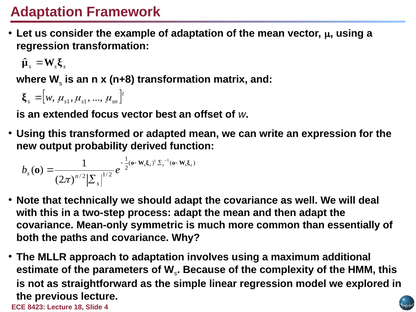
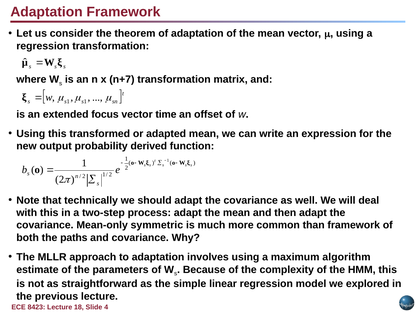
example: example -> theorem
n+8: n+8 -> n+7
best: best -> time
than essentially: essentially -> framework
additional: additional -> algorithm
